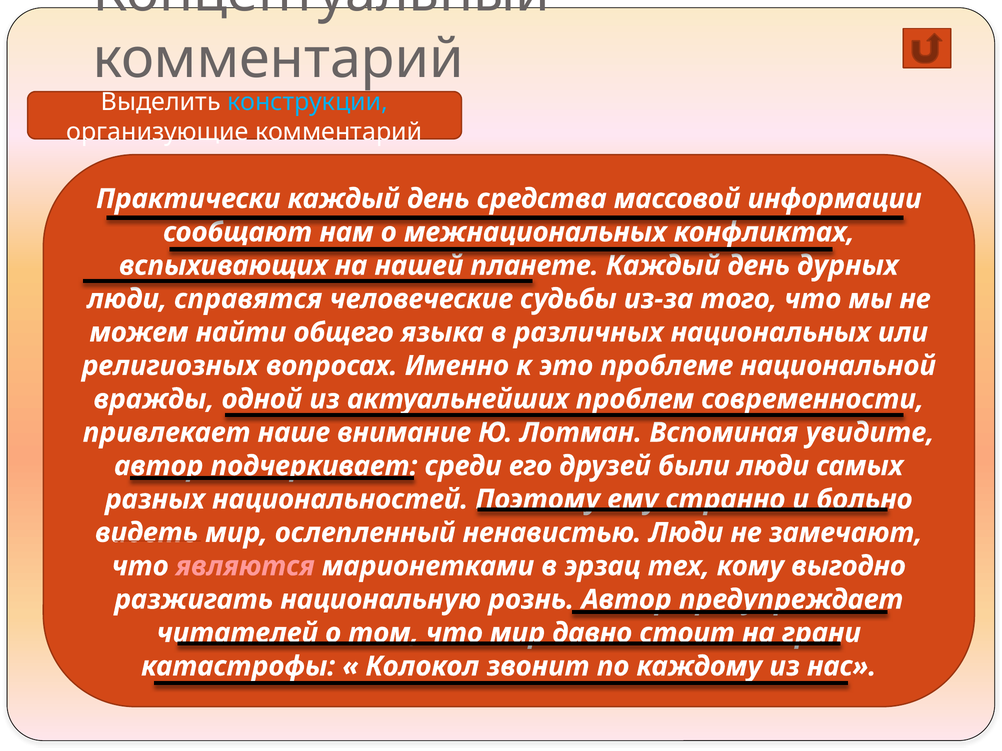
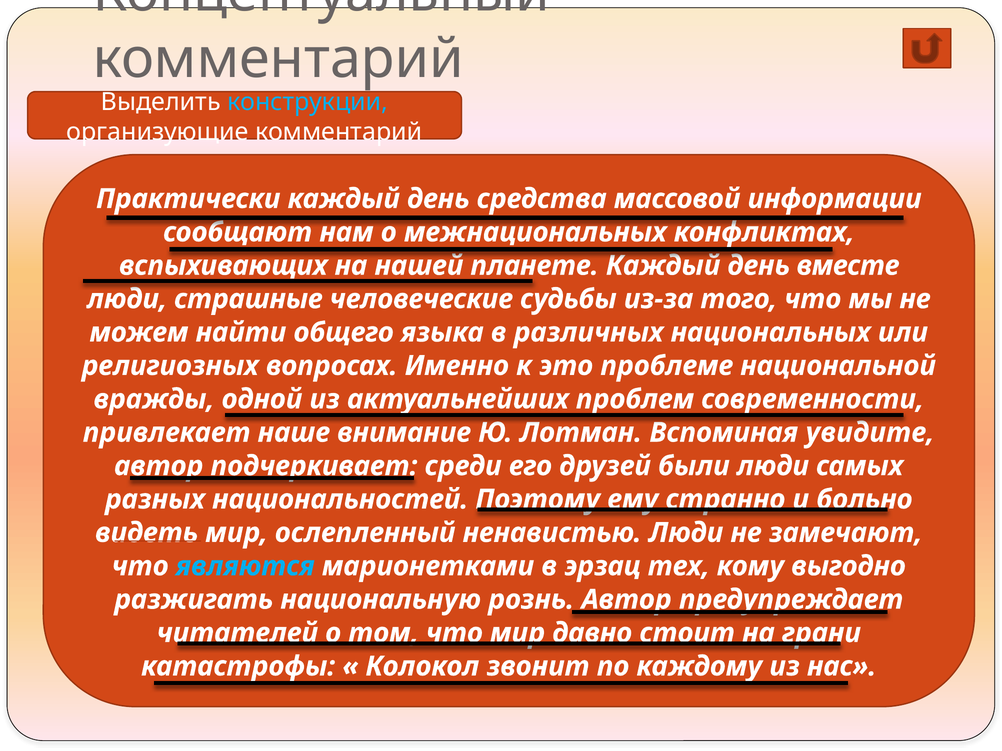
дурных: дурных -> вместе
справятся: справятся -> страшные
являются colour: pink -> light blue
